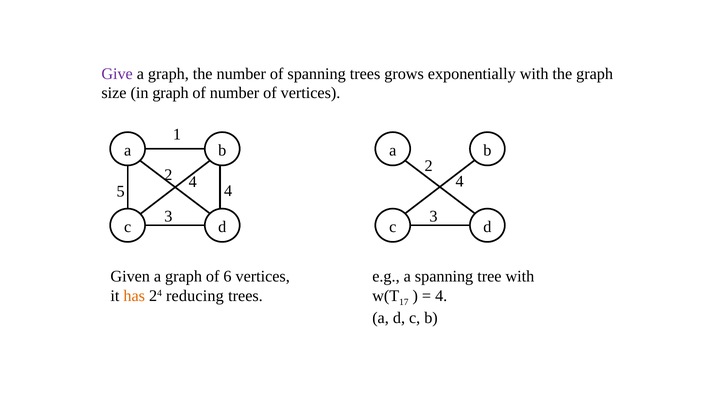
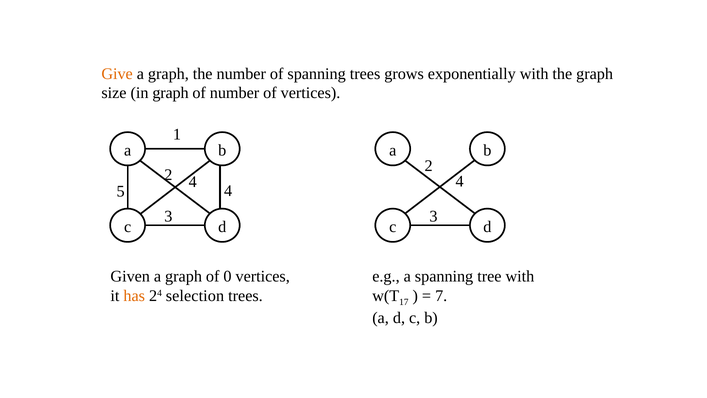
Give colour: purple -> orange
6: 6 -> 0
reducing: reducing -> selection
4 at (441, 295): 4 -> 7
